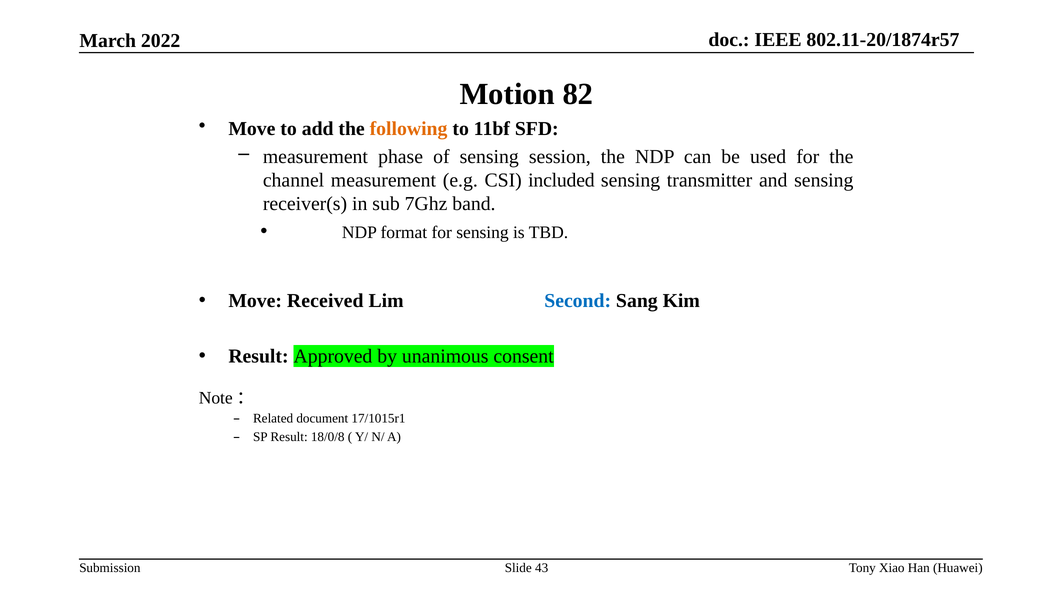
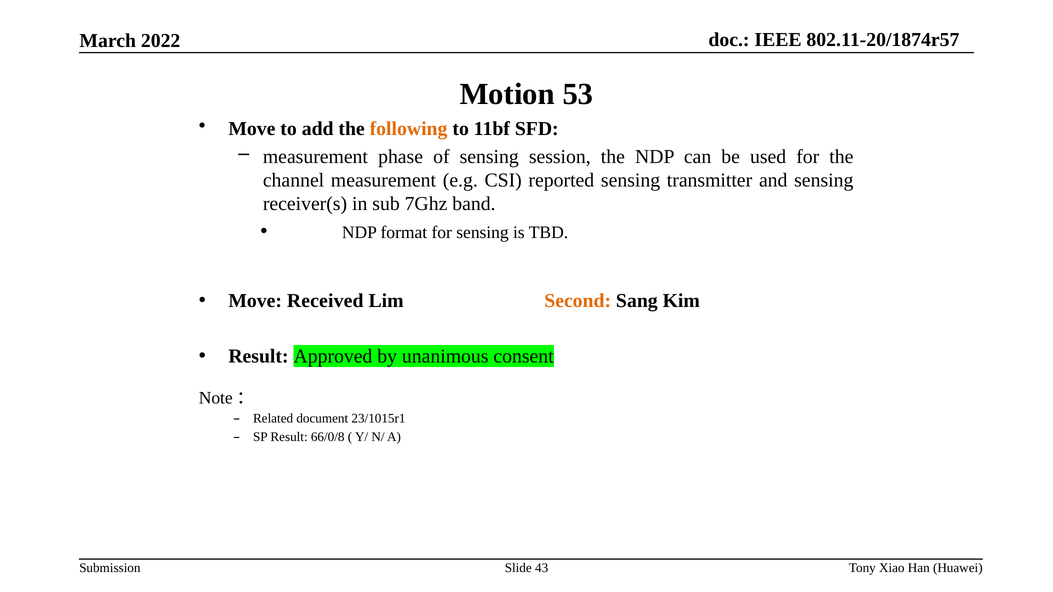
82: 82 -> 53
included: included -> reported
Second colour: blue -> orange
17/1015r1: 17/1015r1 -> 23/1015r1
18/0/8: 18/0/8 -> 66/0/8
